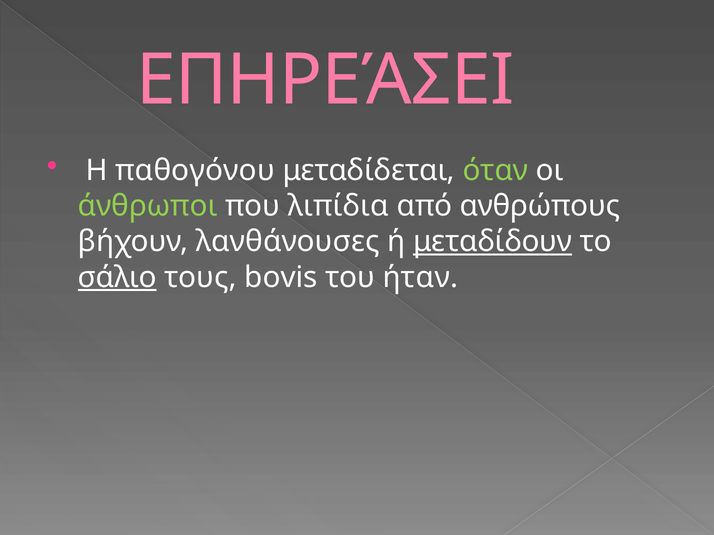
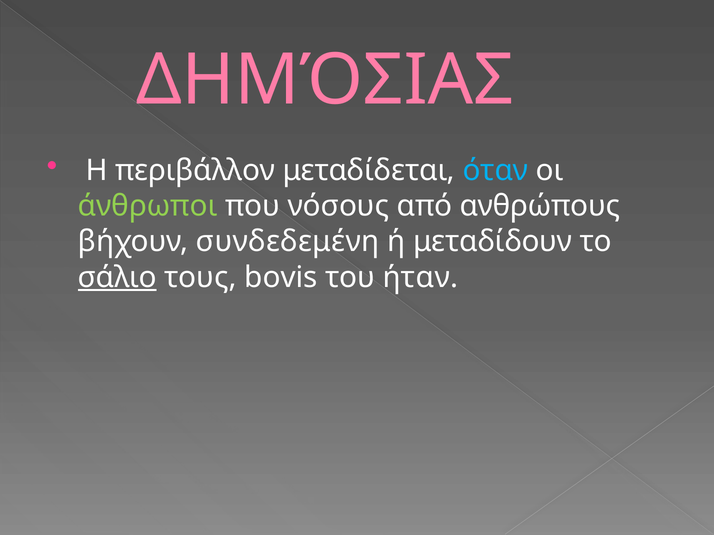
ΕΠΗΡΕΆΣΕΙ: ΕΠΗΡΕΆΣΕΙ -> ΔΗΜΌΣΙΑΣ
παθογόνου: παθογόνου -> περιβάλλον
όταν colour: light green -> light blue
λιπίδια: λιπίδια -> νόσους
λανθάνουσες: λανθάνουσες -> συνδεδεμένη
μεταδίδουν underline: present -> none
